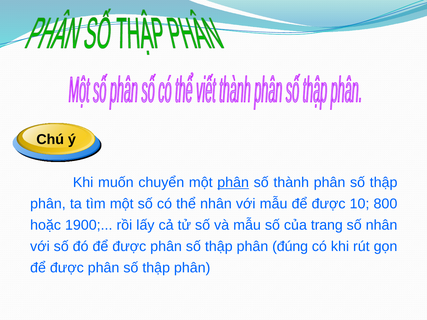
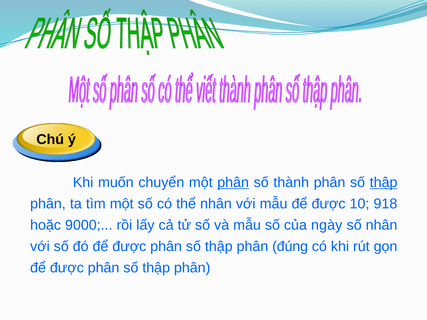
thập at (384, 183) underline: none -> present
800: 800 -> 918
1900: 1900 -> 9000
trang: trang -> ngày
